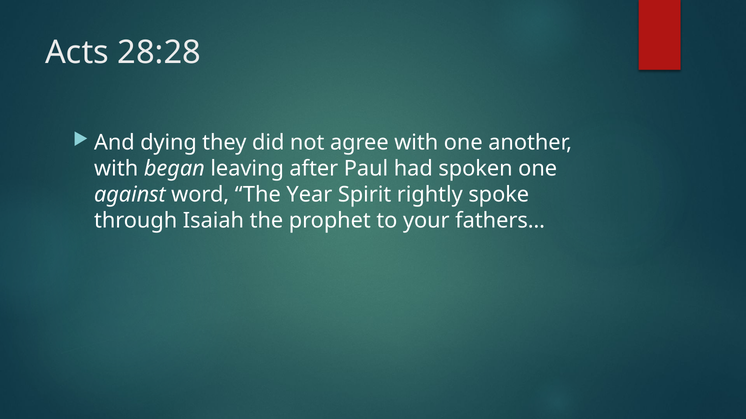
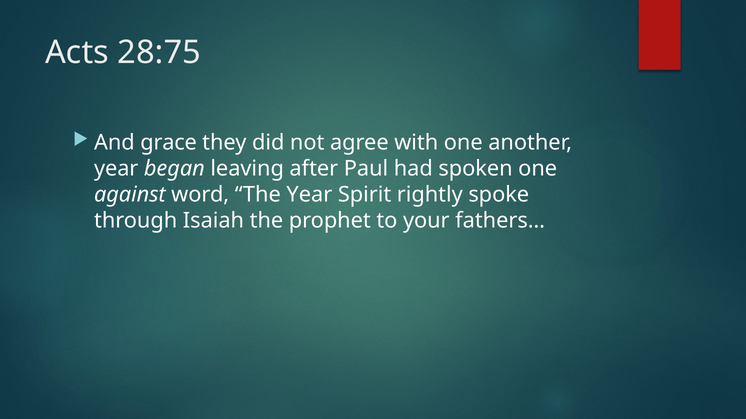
28:28: 28:28 -> 28:75
dying: dying -> grace
with at (116, 169): with -> year
